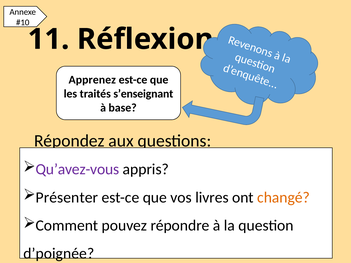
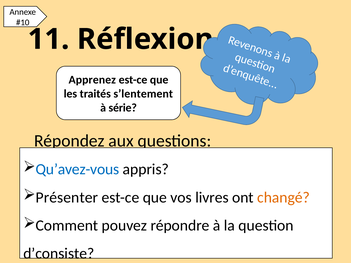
s’enseignant: s’enseignant -> s’lentement
base: base -> série
Qu’avez-vous colour: purple -> blue
d’poignée: d’poignée -> d’consiste
